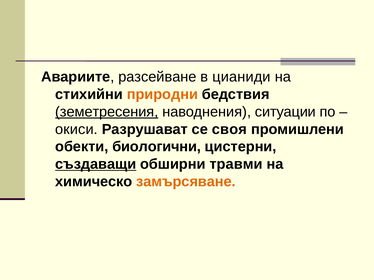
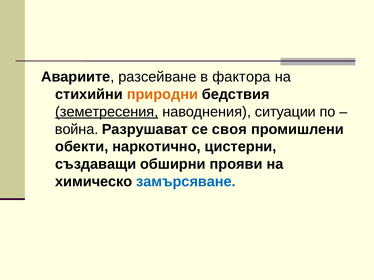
цианиди: цианиди -> фактора
окиси: окиси -> война
биологични: биологични -> наркотично
създаващи underline: present -> none
травми: травми -> прояви
замърсяване colour: orange -> blue
